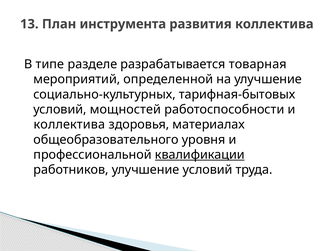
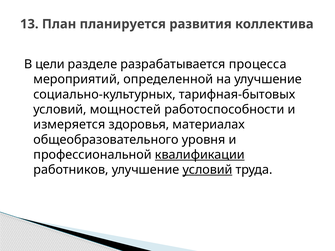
инструмента: инструмента -> планируется
типе: типе -> цели
товарная: товарная -> процесса
коллектива at (69, 125): коллектива -> измеряется
условий at (207, 170) underline: none -> present
